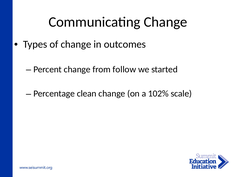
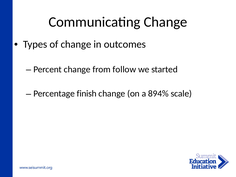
clean: clean -> finish
102%: 102% -> 894%
